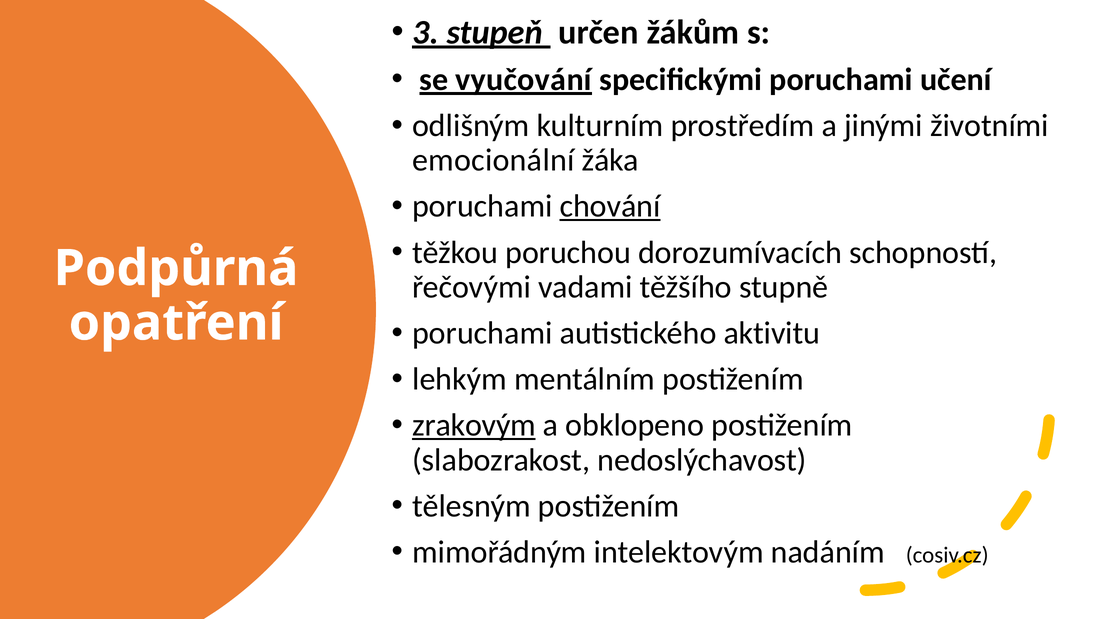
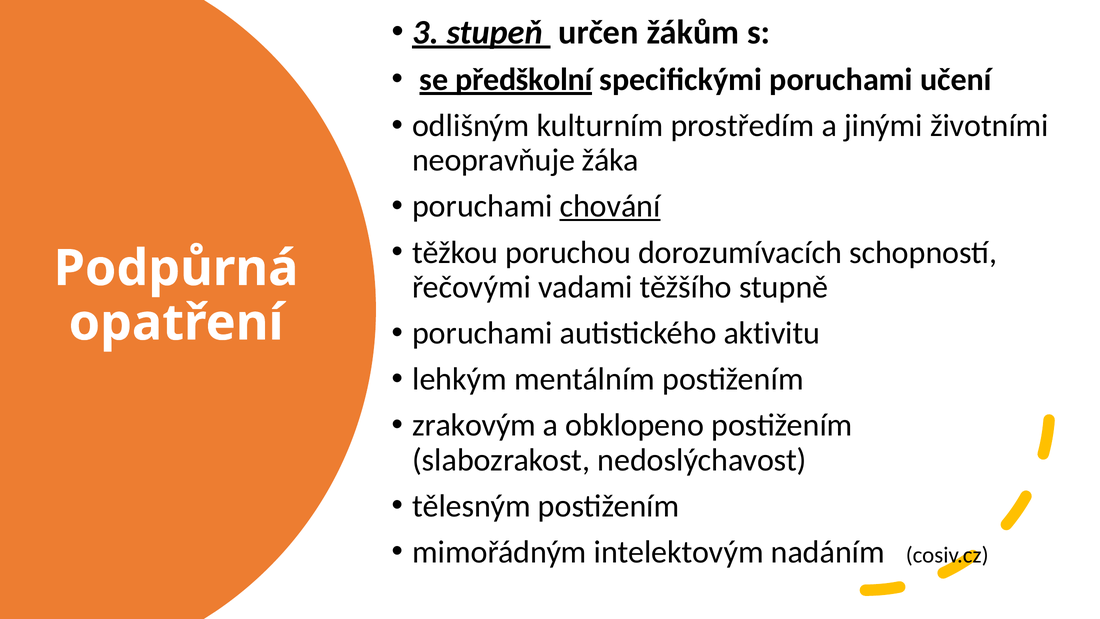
vyučování: vyučování -> předškolní
emocionální: emocionální -> neopravňuje
zrakovým underline: present -> none
